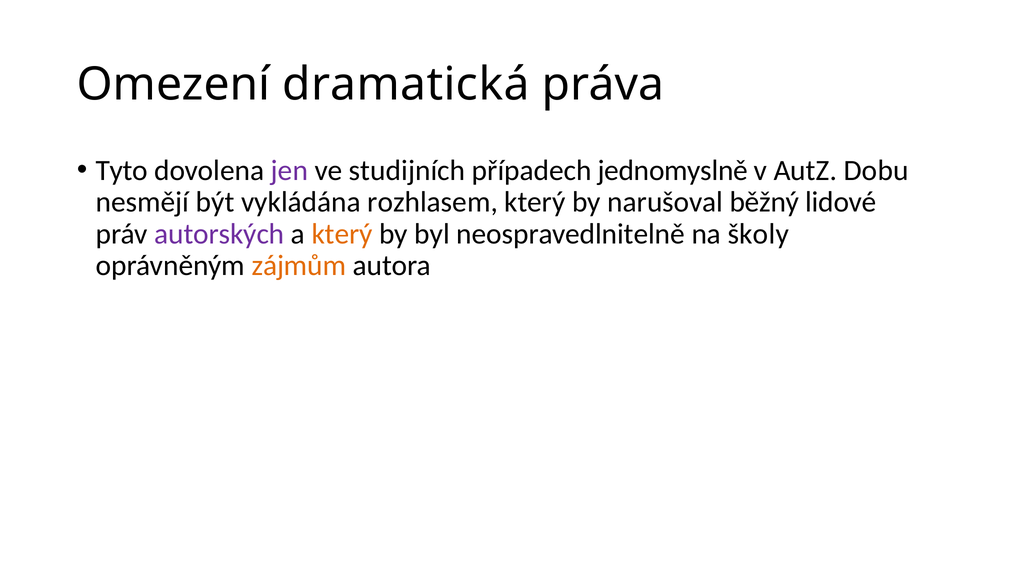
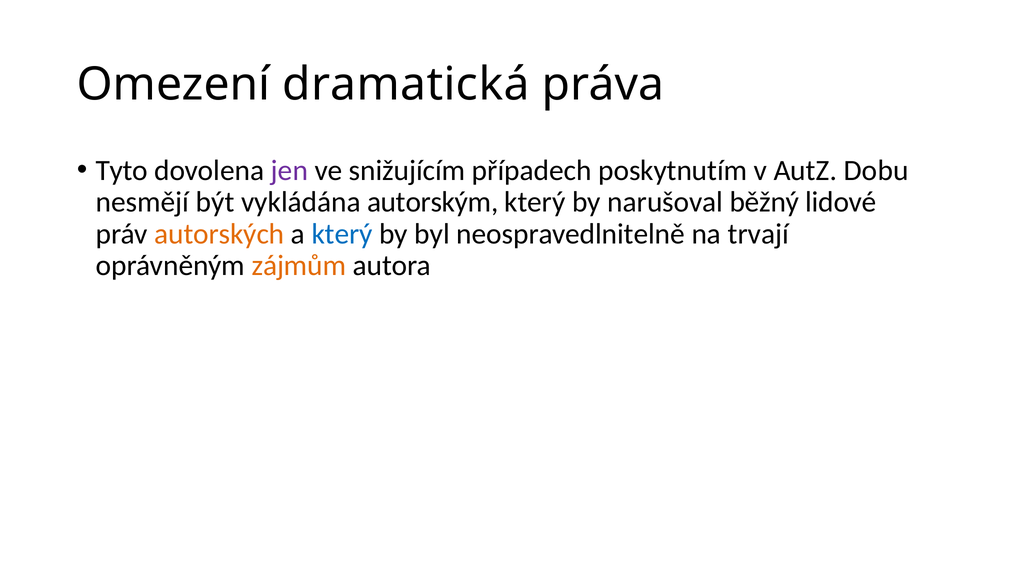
studijních: studijních -> snižujícím
jednomyslně: jednomyslně -> poskytnutím
rozhlasem: rozhlasem -> autorským
autorských colour: purple -> orange
který at (342, 234) colour: orange -> blue
školy: školy -> trvají
